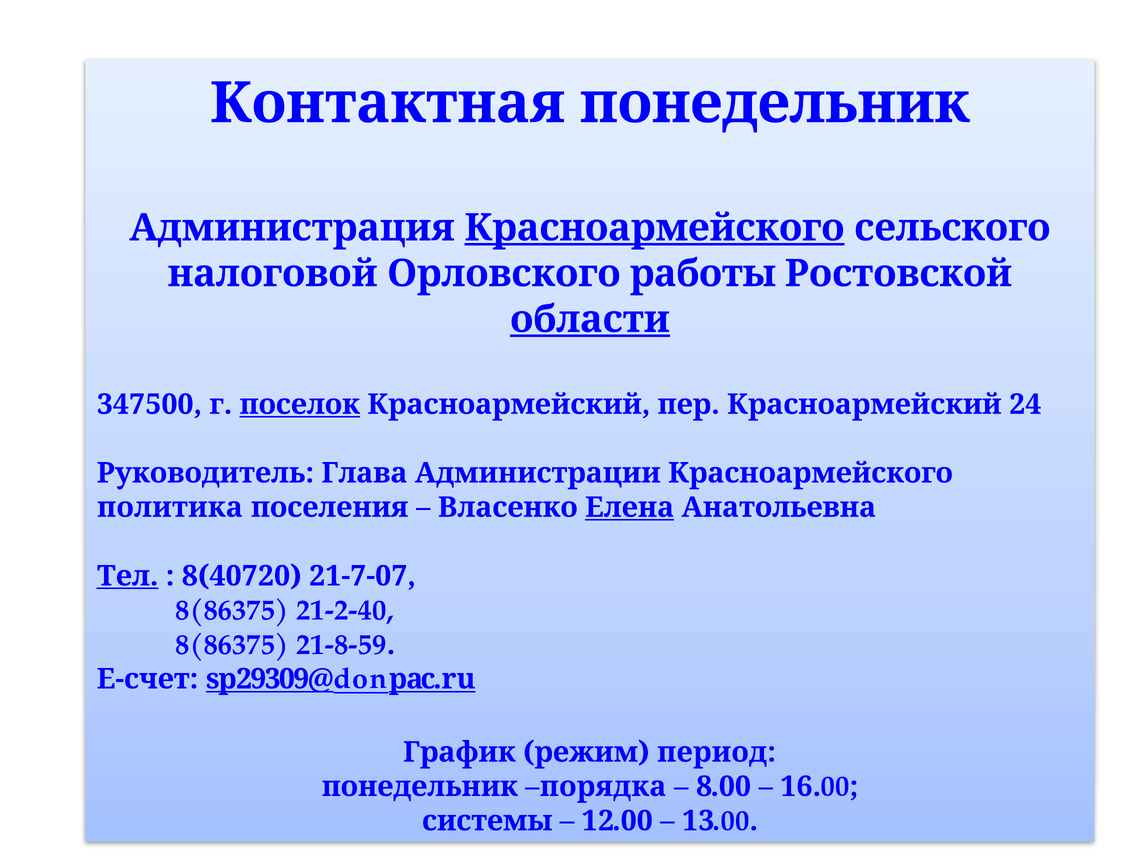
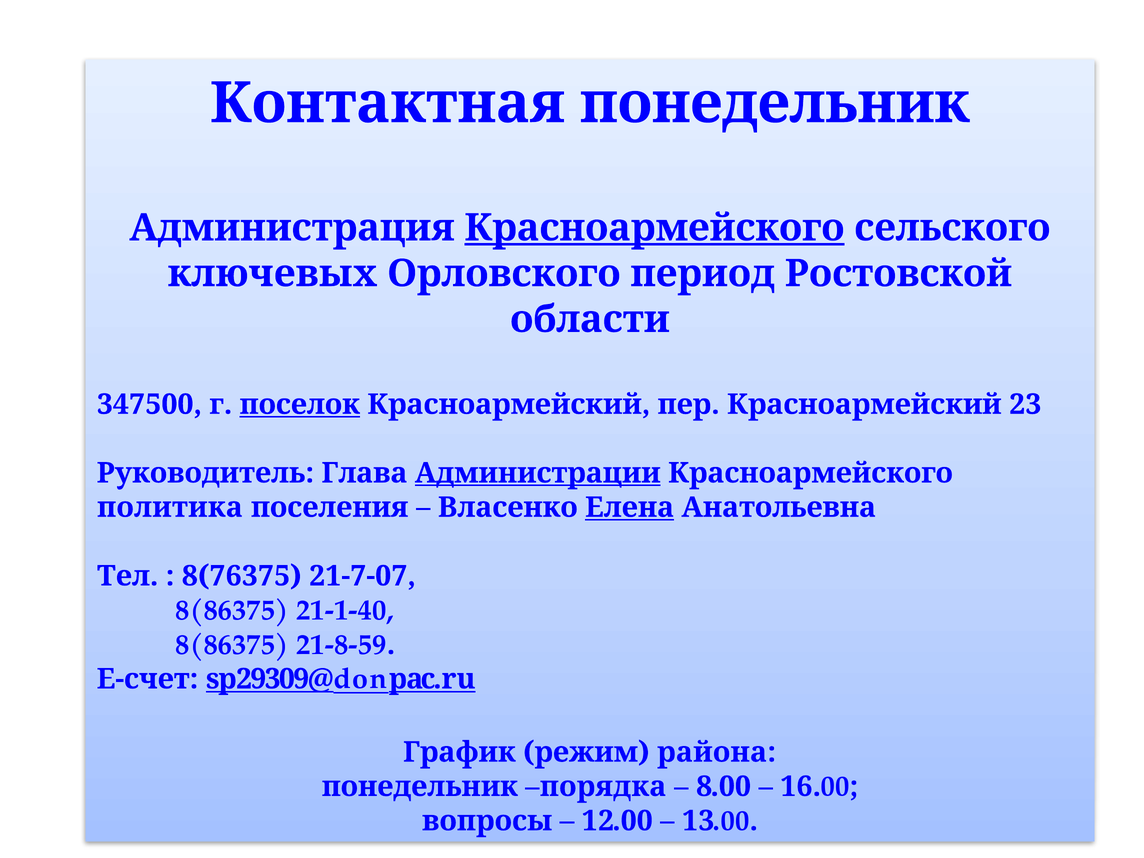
налоговой: налоговой -> ключевых
работы: работы -> период
области underline: present -> none
24: 24 -> 23
Администрации underline: none -> present
Тел underline: present -> none
8(40720: 8(40720 -> 8(76375
21-2-40: 21-2-40 -> 21-1-40
период: период -> района
системы: системы -> вопросы
